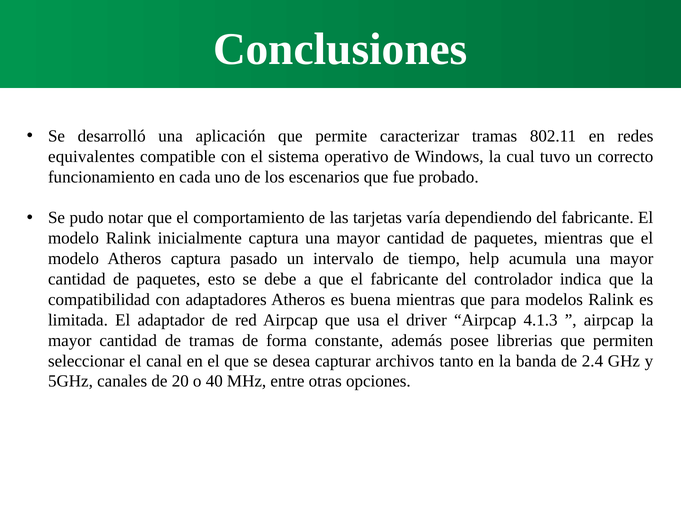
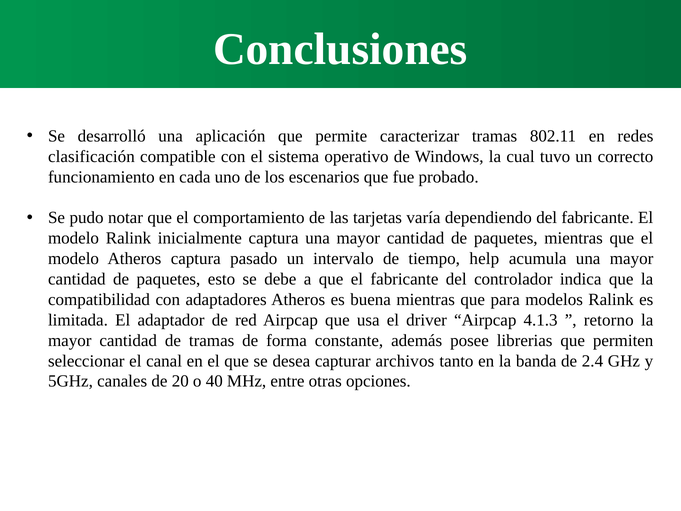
equivalentes: equivalentes -> clasificación
airpcap at (609, 320): airpcap -> retorno
